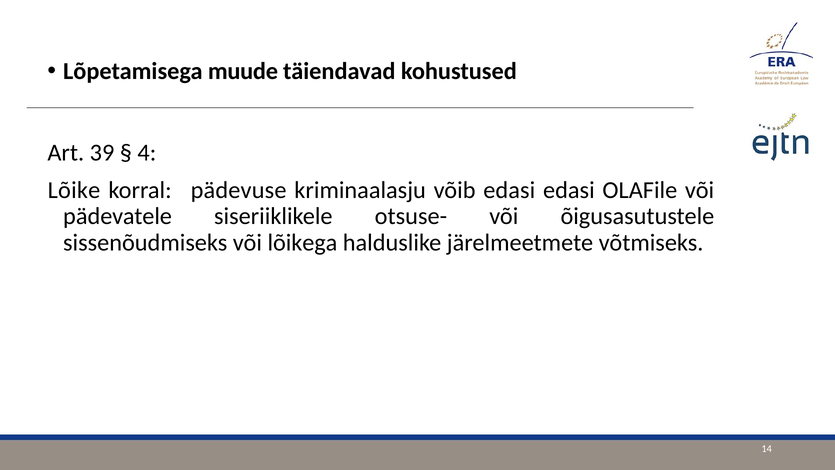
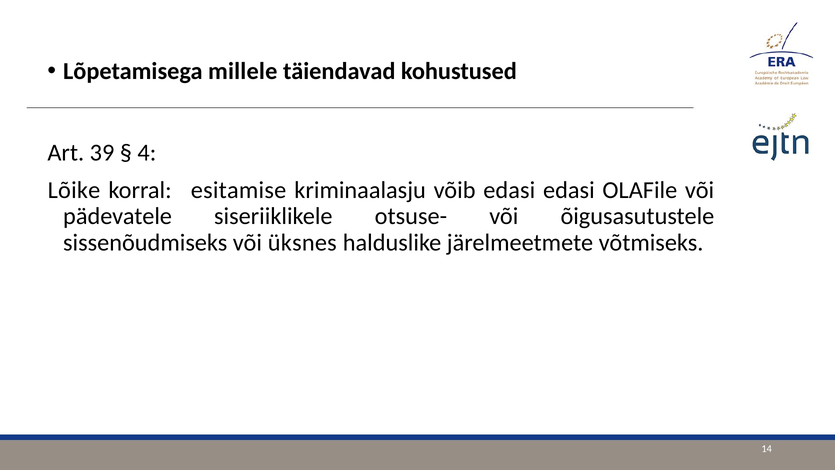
muude: muude -> millele
pädevuse: pädevuse -> esitamise
lõikega: lõikega -> üksnes
